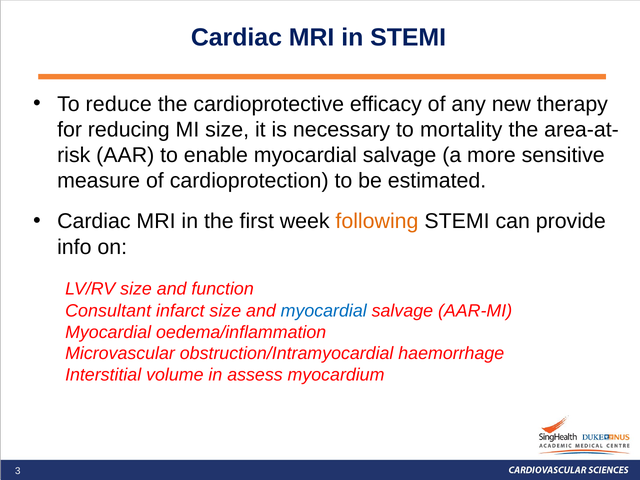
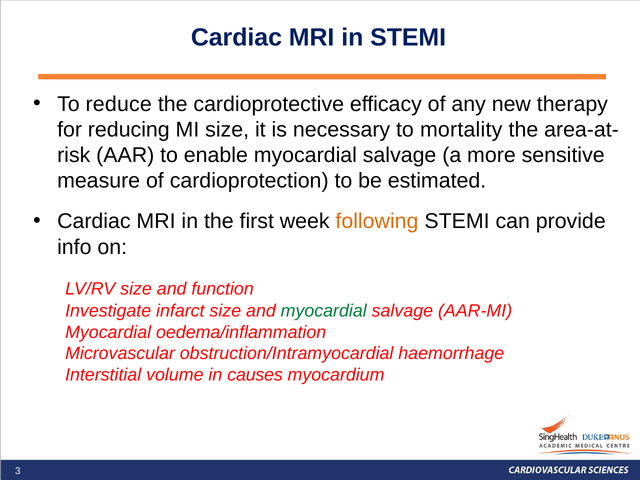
Consultant: Consultant -> Investigate
myocardial at (324, 311) colour: blue -> green
assess: assess -> causes
